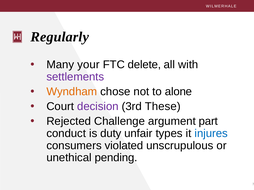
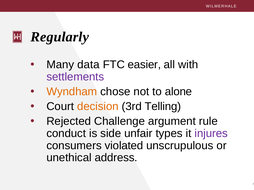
your: your -> data
delete: delete -> easier
decision colour: purple -> orange
These: These -> Telling
part: part -> rule
duty: duty -> side
injures colour: blue -> purple
pending: pending -> address
